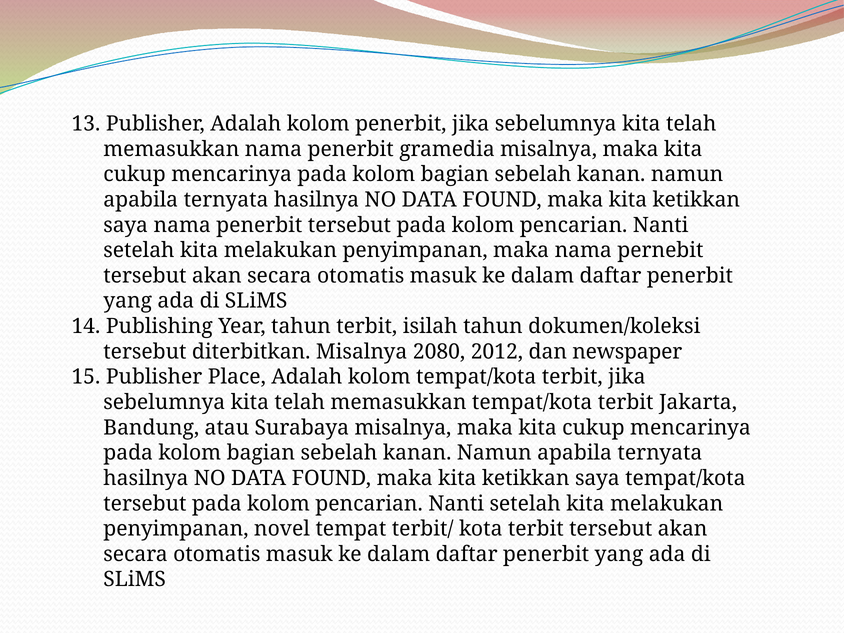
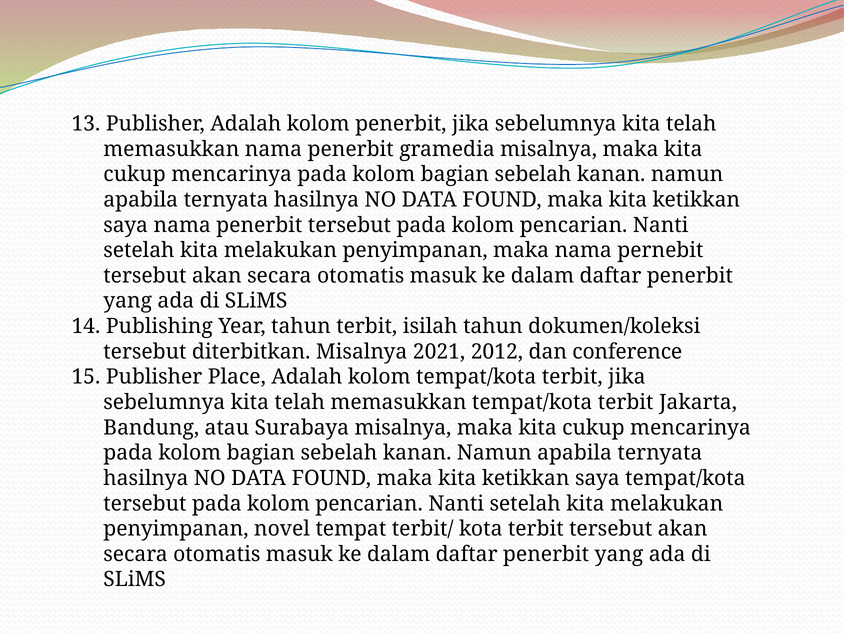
2080: 2080 -> 2021
newspaper: newspaper -> conference
